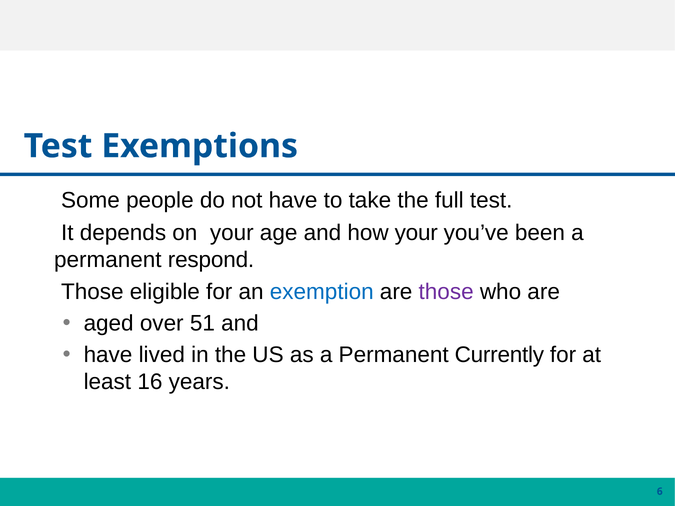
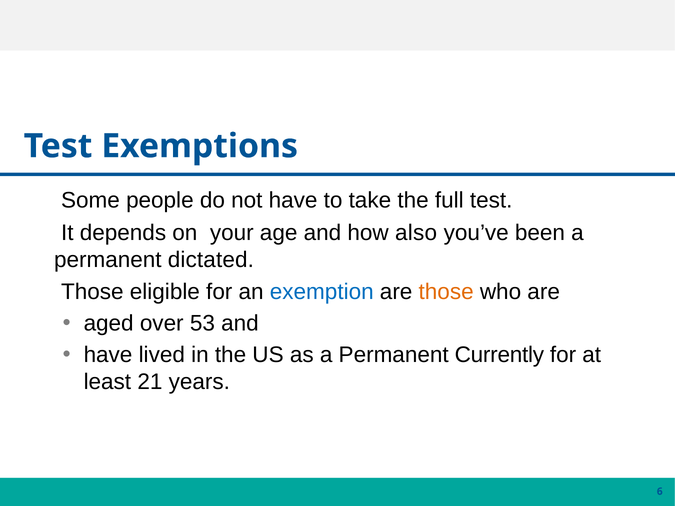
how your: your -> also
respond: respond -> dictated
those colour: purple -> orange
51: 51 -> 53
16: 16 -> 21
